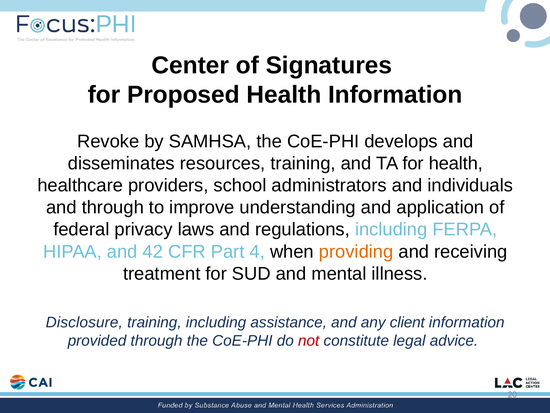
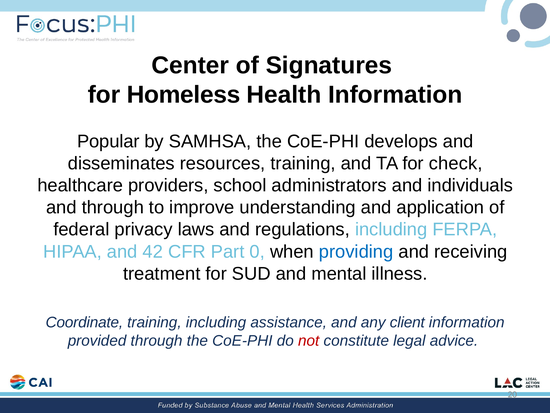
Proposed: Proposed -> Homeless
Revoke: Revoke -> Popular
for health: health -> check
4: 4 -> 0
providing colour: orange -> blue
Disclosure: Disclosure -> Coordinate
